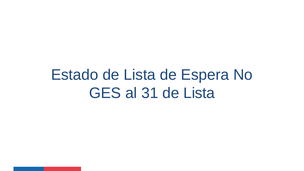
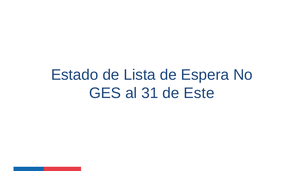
31 de Lista: Lista -> Este
